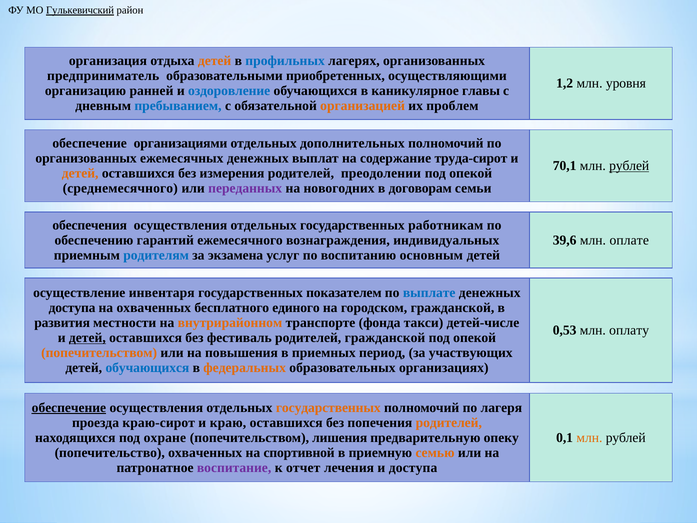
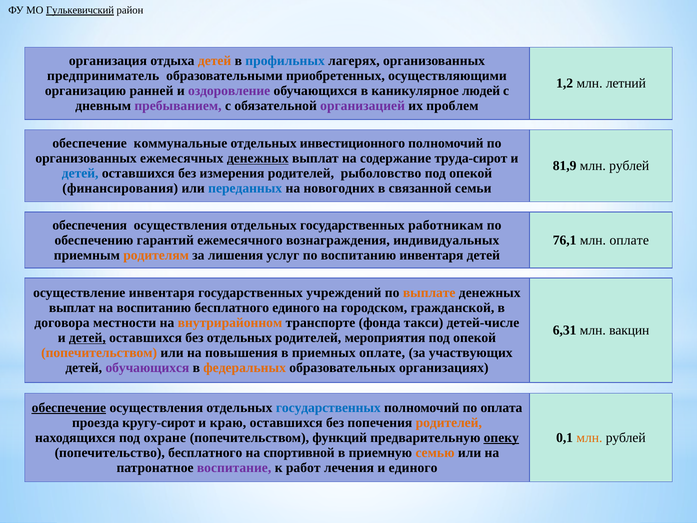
уровня: уровня -> летний
оздоровление colour: blue -> purple
главы: главы -> людей
пребыванием colour: blue -> purple
организацией colour: orange -> purple
организациями: организациями -> коммунальные
дополнительных: дополнительных -> инвестиционного
денежных at (258, 158) underline: none -> present
70,1: 70,1 -> 81,9
рублей at (629, 166) underline: present -> none
детей at (80, 173) colour: orange -> blue
преодолении: преодолении -> рыболовство
среднемесячного: среднемесячного -> финансирования
переданных colour: purple -> blue
договорам: договорам -> связанной
39,6: 39,6 -> 76,1
родителям colour: blue -> orange
экзамена: экзамена -> лишения
воспитанию основным: основным -> инвентаря
показателем: показателем -> учреждений
выплате colour: blue -> orange
доступа at (72, 308): доступа -> выплат
на охваченных: охваченных -> воспитанию
развития: развития -> договора
0,53: 0,53 -> 6,31
оплату: оплату -> вакцин
без фестиваль: фестиваль -> отдельных
родителей гражданской: гражданской -> мероприятия
приемных период: период -> оплате
обучающихся at (147, 368) colour: blue -> purple
государственных at (328, 407) colour: orange -> blue
лагеря: лагеря -> оплата
краю-сирот: краю-сирот -> кругу-сирот
лишения: лишения -> функций
опеку underline: none -> present
попечительство охваченных: охваченных -> бесплатного
отчет: отчет -> работ
и доступа: доступа -> единого
